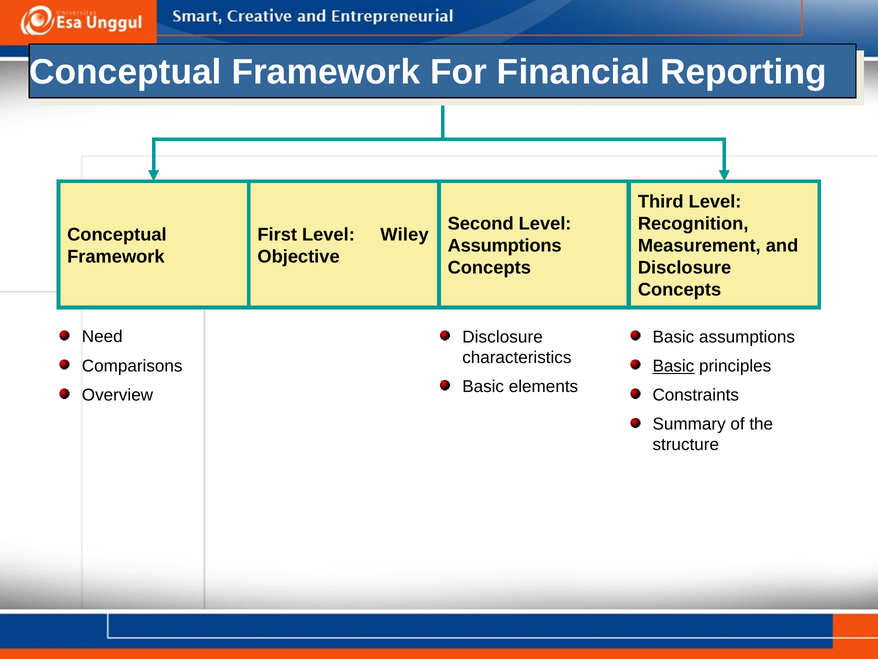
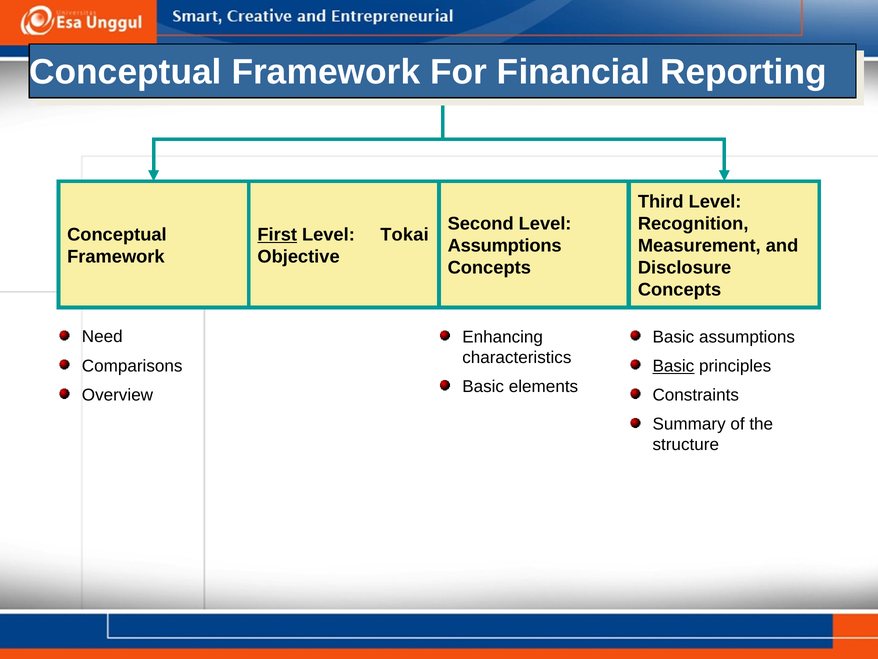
First underline: none -> present
Wiley: Wiley -> Tokai
Disclosure at (503, 337): Disclosure -> Enhancing
